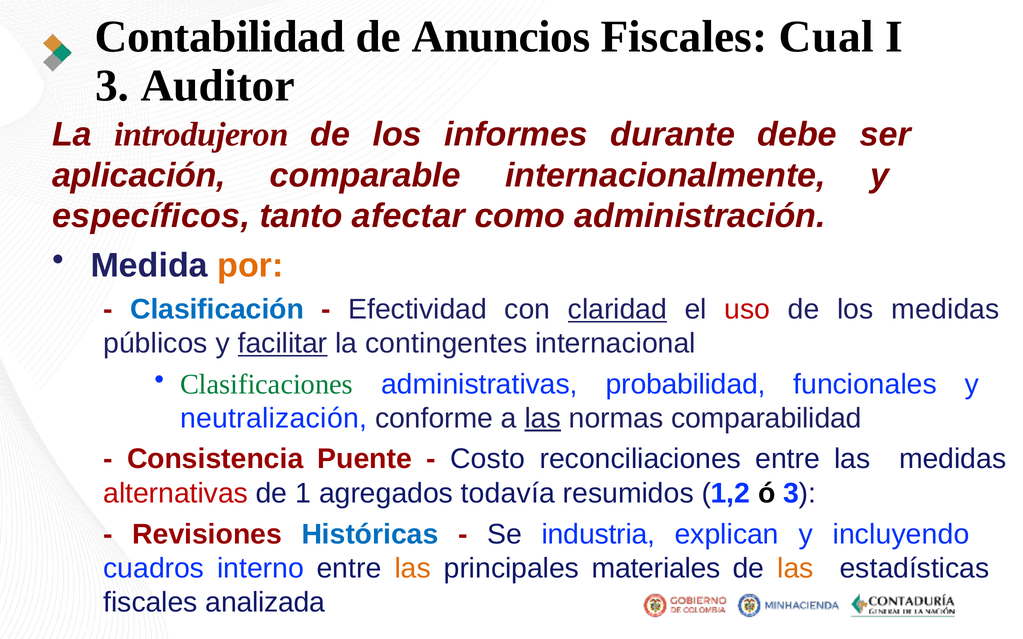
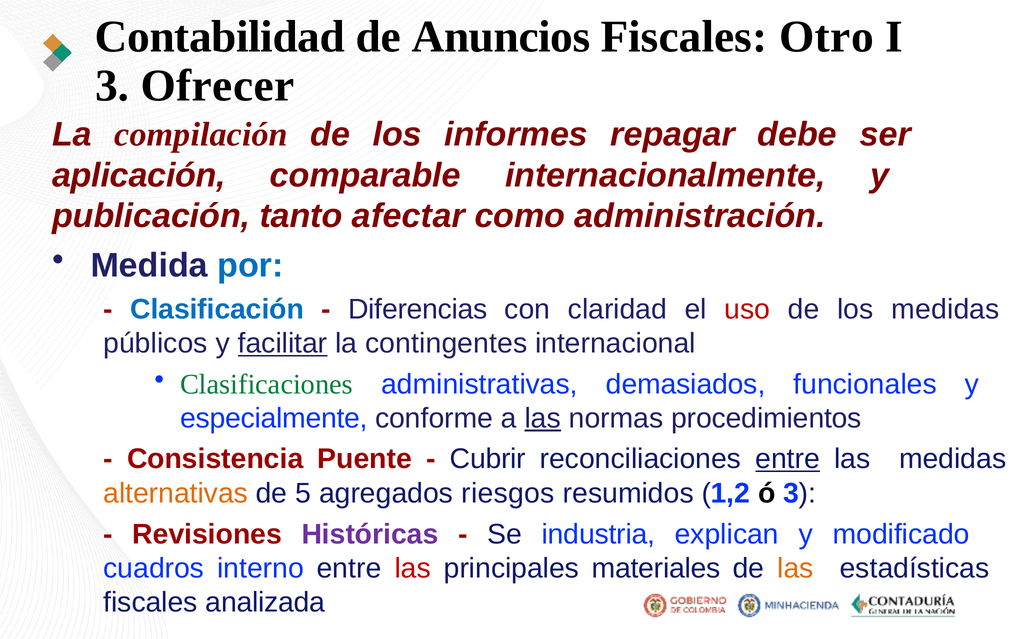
Cual: Cual -> Otro
Auditor: Auditor -> Ofrecer
introdujeron: introdujeron -> compilación
durante: durante -> repagar
específicos: específicos -> publicación
por colour: orange -> blue
Efectividad: Efectividad -> Diferencias
claridad underline: present -> none
probabilidad: probabilidad -> demasiados
neutralización: neutralización -> especialmente
comparabilidad: comparabilidad -> procedimientos
Costo: Costo -> Cubrir
entre at (788, 459) underline: none -> present
alternativas colour: red -> orange
1: 1 -> 5
todavía: todavía -> riesgos
Históricas colour: blue -> purple
incluyendo: incluyendo -> modificado
las at (413, 569) colour: orange -> red
